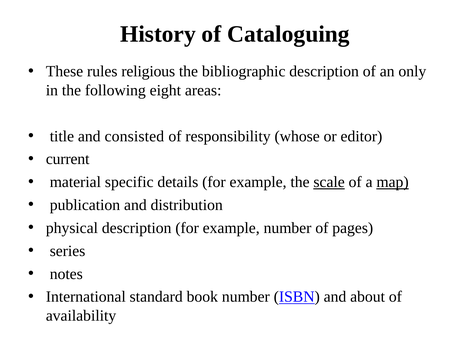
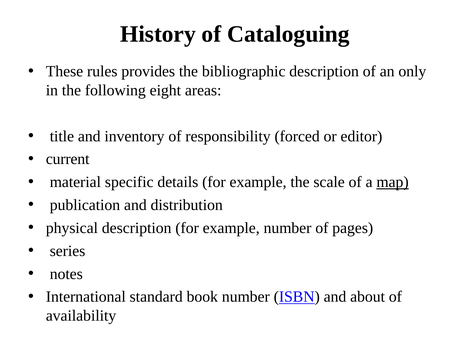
religious: religious -> provides
consisted: consisted -> inventory
whose: whose -> forced
scale underline: present -> none
